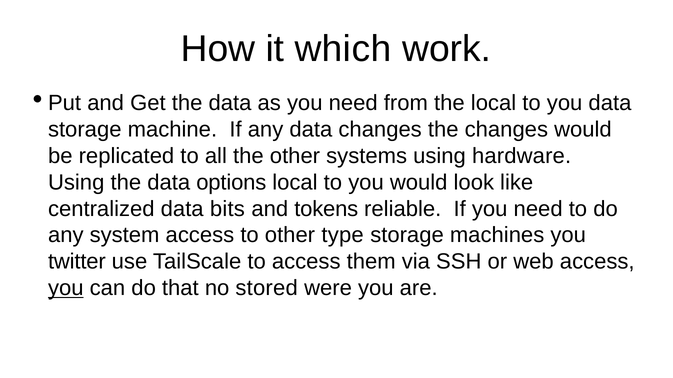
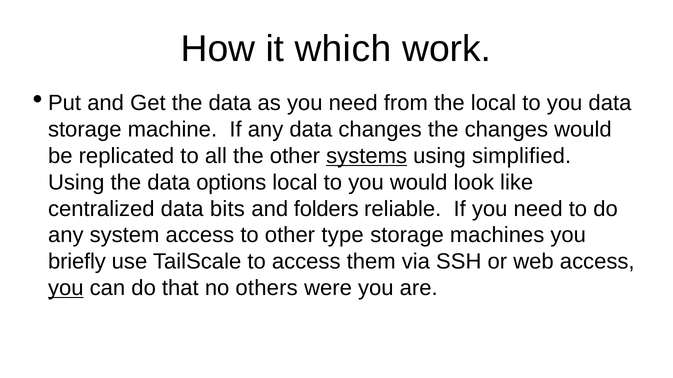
systems underline: none -> present
hardware: hardware -> simplified
tokens: tokens -> folders
twitter: twitter -> briefly
stored: stored -> others
